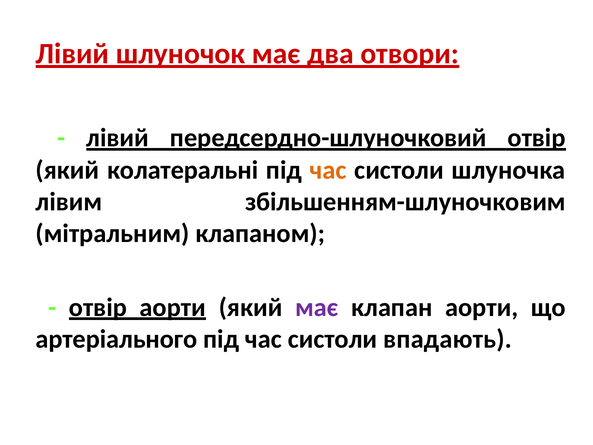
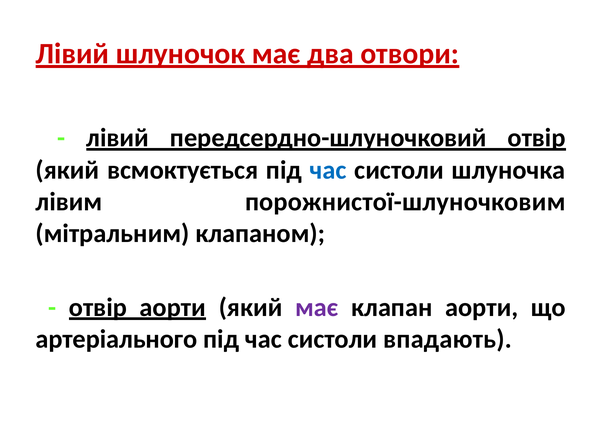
колатеральні: колатеральні -> всмоктується
час at (328, 170) colour: orange -> blue
збільшенням-шлуночковим: збільшенням-шлуночковим -> порожнистої-шлуночковим
